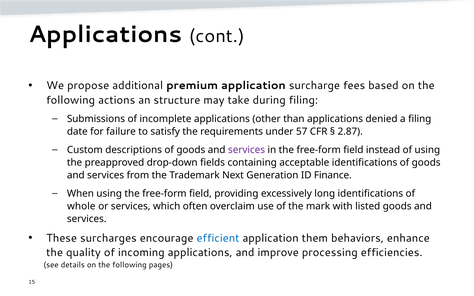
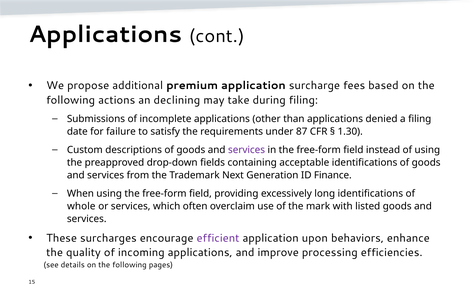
structure: structure -> declining
57: 57 -> 87
2.87: 2.87 -> 1.30
efficient colour: blue -> purple
them: them -> upon
